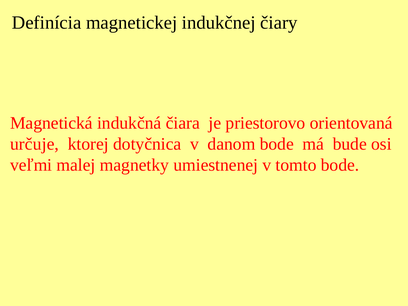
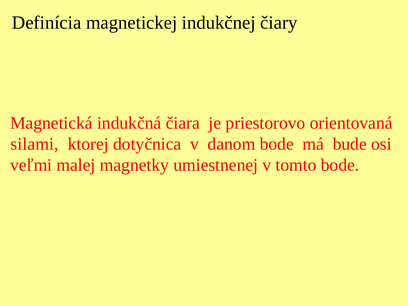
určuje: určuje -> silami
